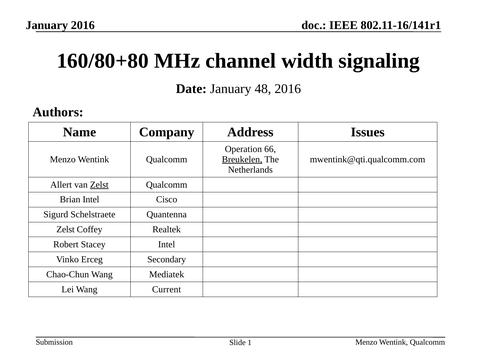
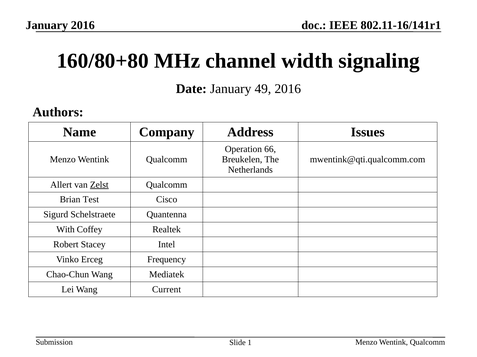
48: 48 -> 49
Breukelen underline: present -> none
Brian Intel: Intel -> Test
Zelst at (66, 230): Zelst -> With
Secondary: Secondary -> Frequency
